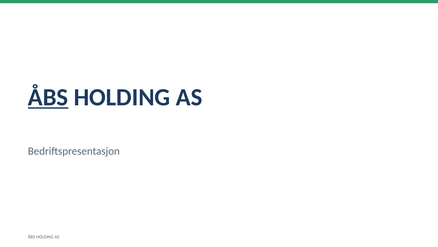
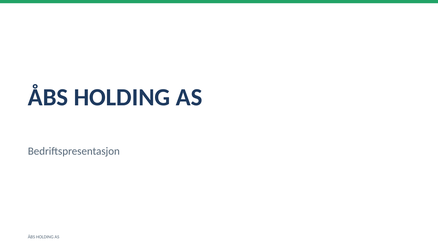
ÅBS at (48, 97) underline: present -> none
